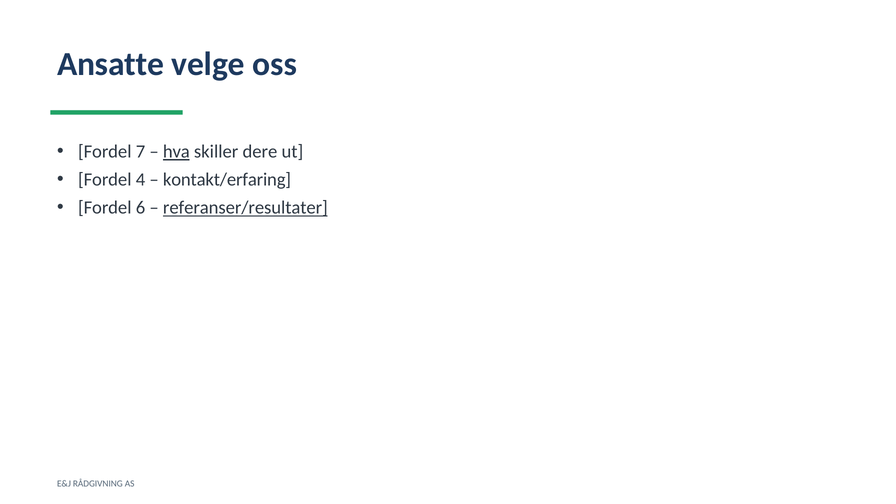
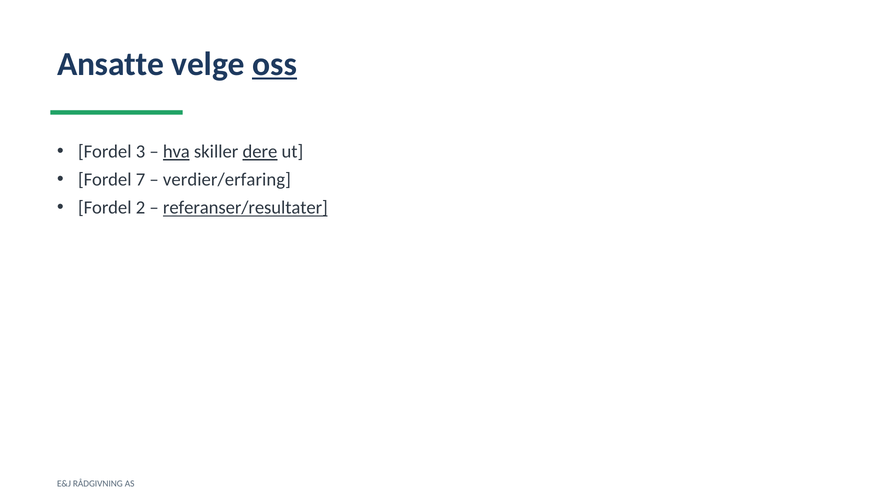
oss underline: none -> present
7: 7 -> 3
dere underline: none -> present
4: 4 -> 7
kontakt/erfaring: kontakt/erfaring -> verdier/erfaring
6: 6 -> 2
